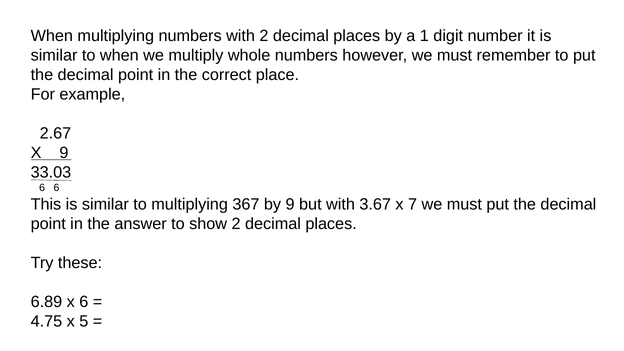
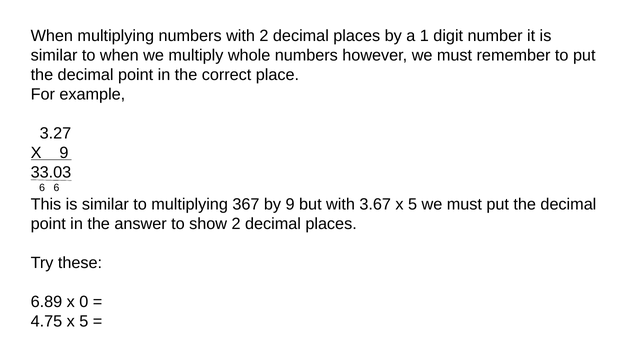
2.67: 2.67 -> 3.27
3.67 x 7: 7 -> 5
x 6: 6 -> 0
